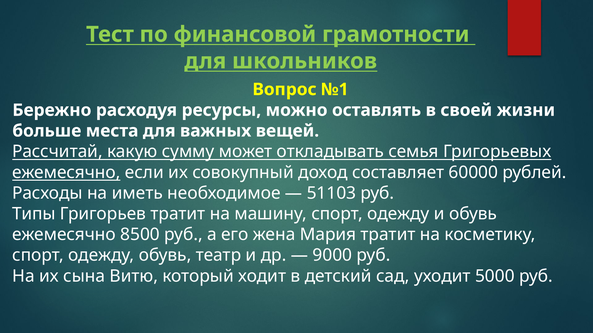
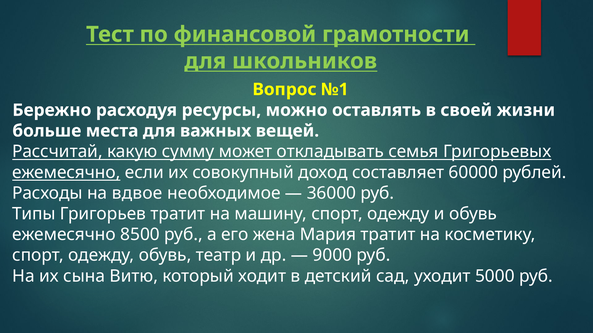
иметь: иметь -> вдвое
51103: 51103 -> 36000
